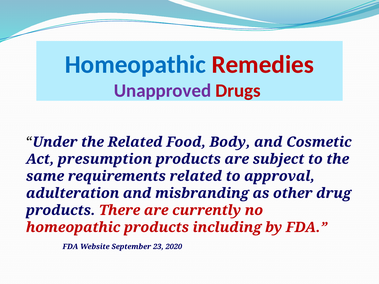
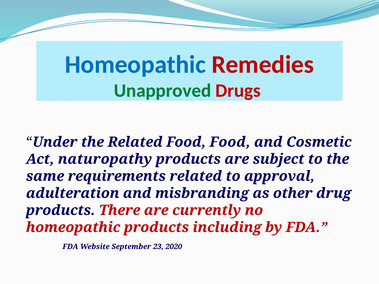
Unapproved colour: purple -> green
Food Body: Body -> Food
presumption: presumption -> naturopathy
